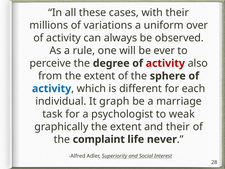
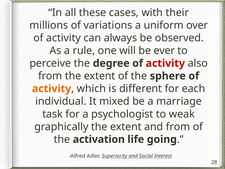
activity at (52, 89) colour: blue -> orange
graph: graph -> mixed
and their: their -> from
complaint: complaint -> activation
never: never -> going
